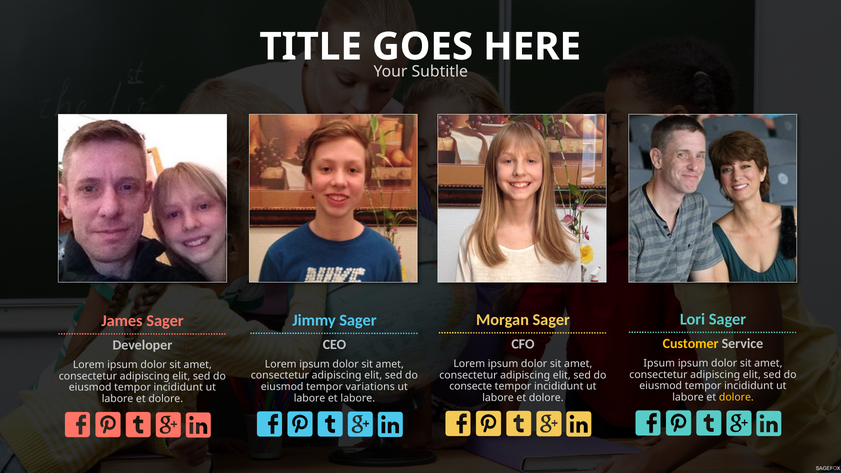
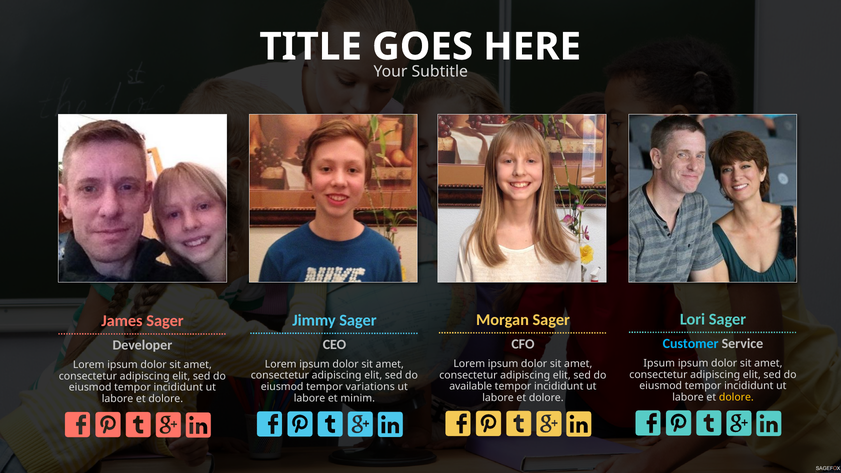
Customer colour: yellow -> light blue
consecte: consecte -> available
et labore: labore -> minim
